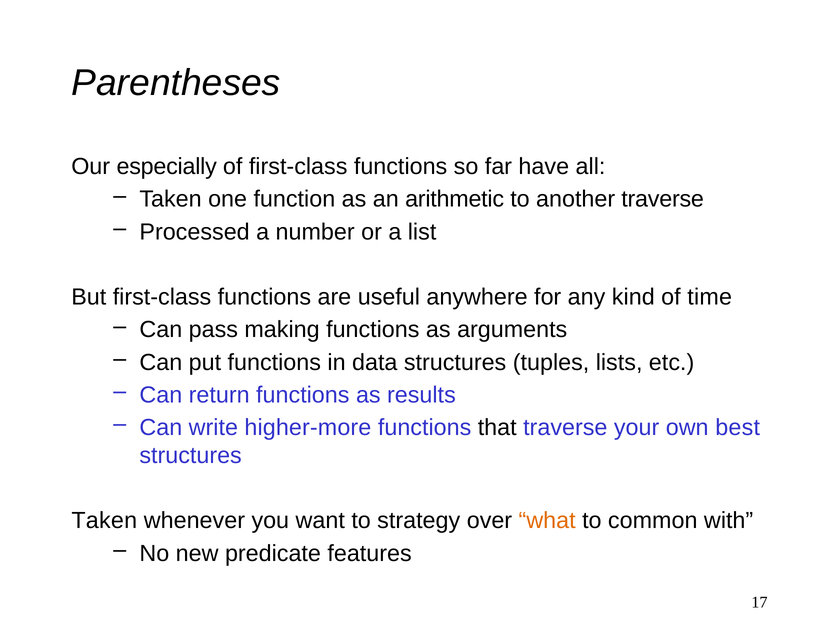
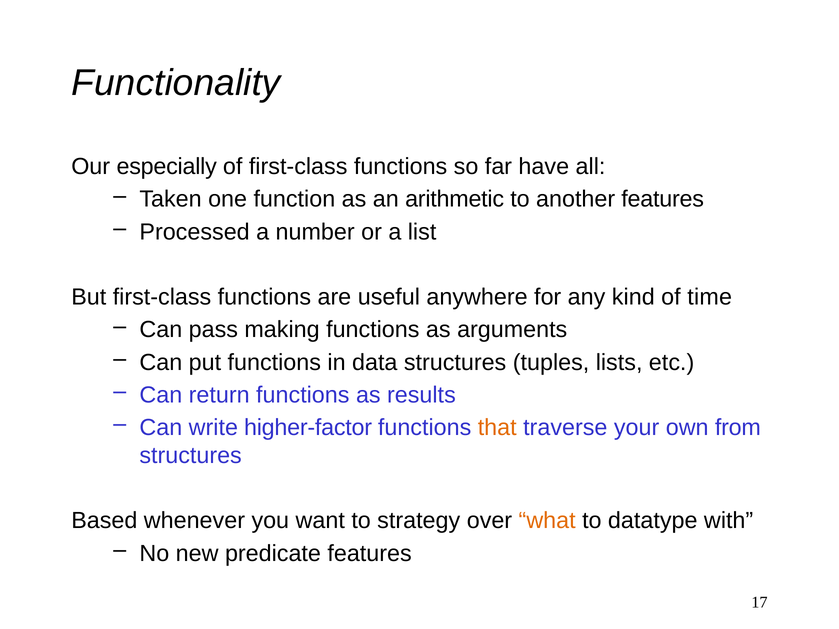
Parentheses: Parentheses -> Functionality
another traverse: traverse -> features
higher-more: higher-more -> higher-factor
that colour: black -> orange
best: best -> from
Taken at (104, 521): Taken -> Based
common: common -> datatype
